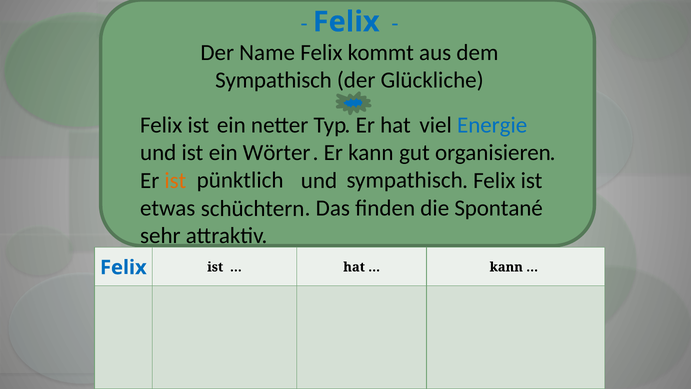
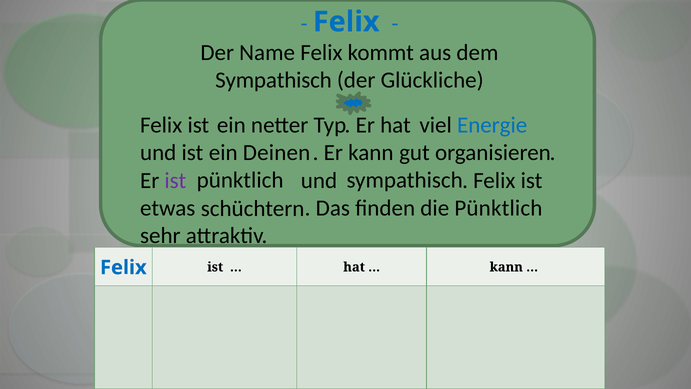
Wörter: Wörter -> Deinen
ist at (175, 180) colour: orange -> purple
die Spontané: Spontané -> Pünktlich
